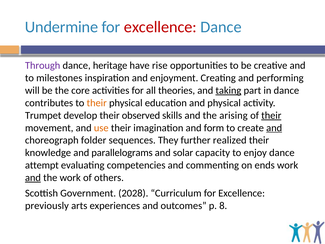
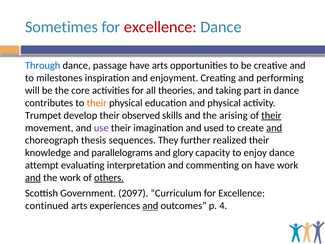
Undermine: Undermine -> Sometimes
Through colour: purple -> blue
heritage: heritage -> passage
have rise: rise -> arts
taking underline: present -> none
use colour: orange -> purple
form: form -> used
folder: folder -> thesis
solar: solar -> glory
competencies: competencies -> interpretation
on ends: ends -> have
others underline: none -> present
2028: 2028 -> 2097
previously: previously -> continued
and at (150, 206) underline: none -> present
8: 8 -> 4
